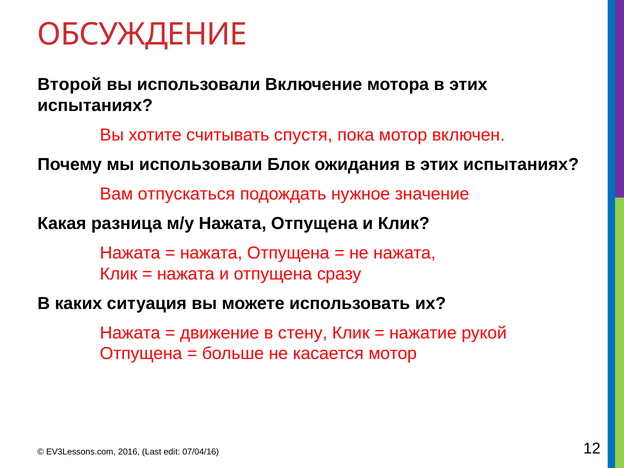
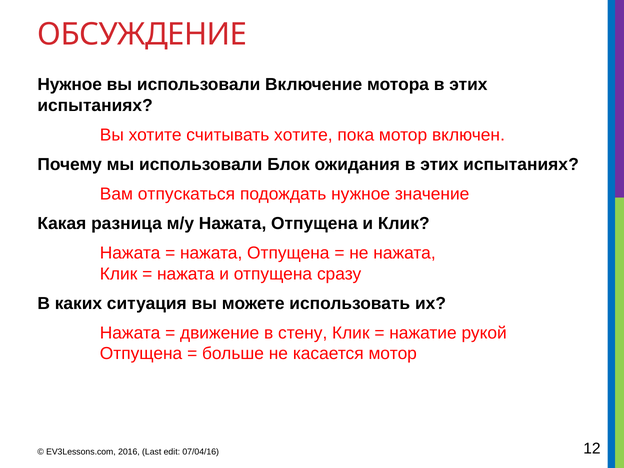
Второй at (70, 85): Второй -> Нужное
считывать спустя: спустя -> хотите
